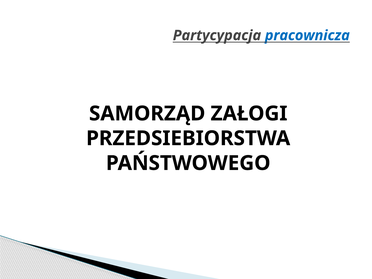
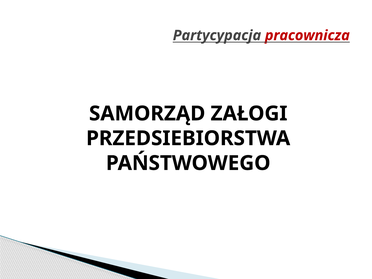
pracownicza colour: blue -> red
